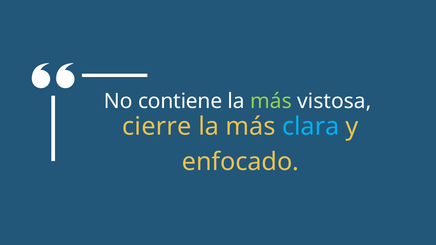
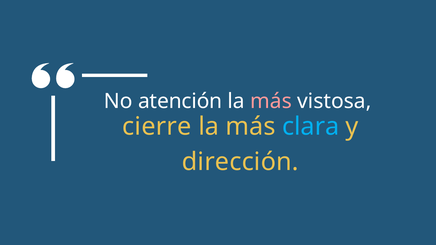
contiene: contiene -> atención
más at (271, 101) colour: light green -> pink
enfocado: enfocado -> dirección
